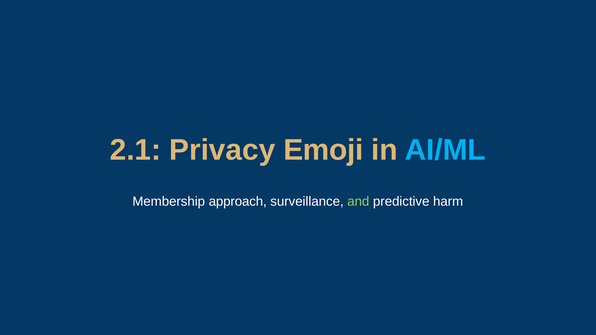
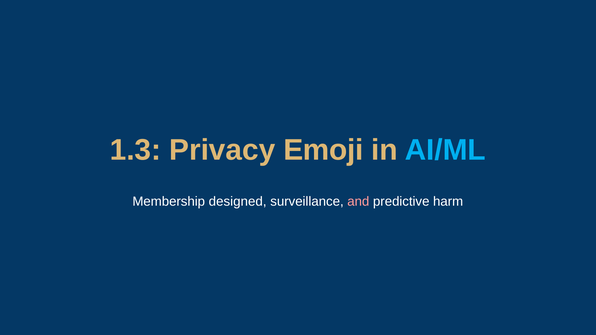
2.1: 2.1 -> 1.3
approach: approach -> designed
and colour: light green -> pink
